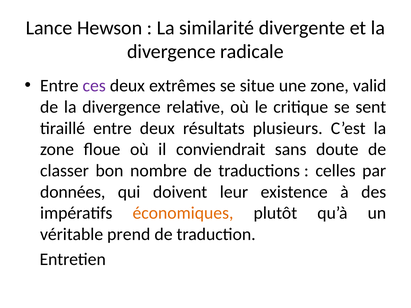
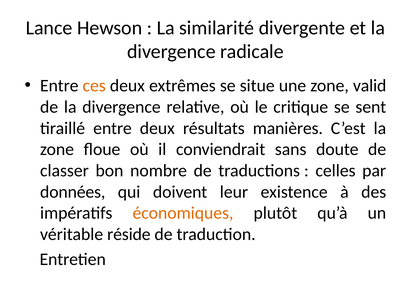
ces colour: purple -> orange
plusieurs: plusieurs -> manières
prend: prend -> réside
